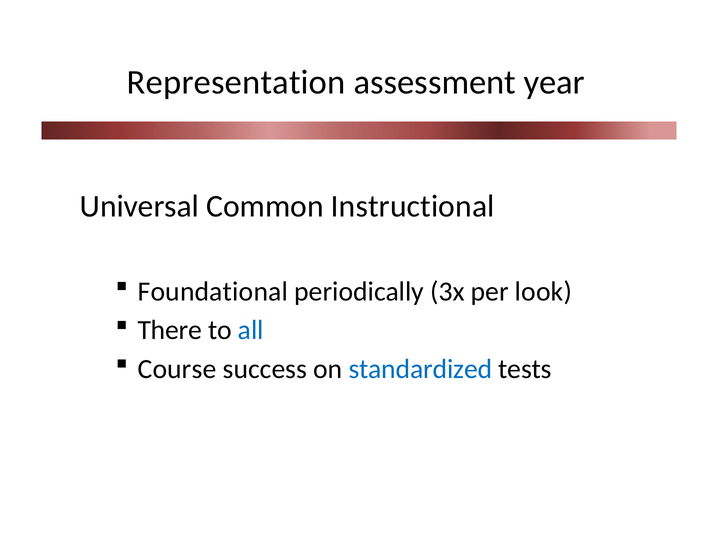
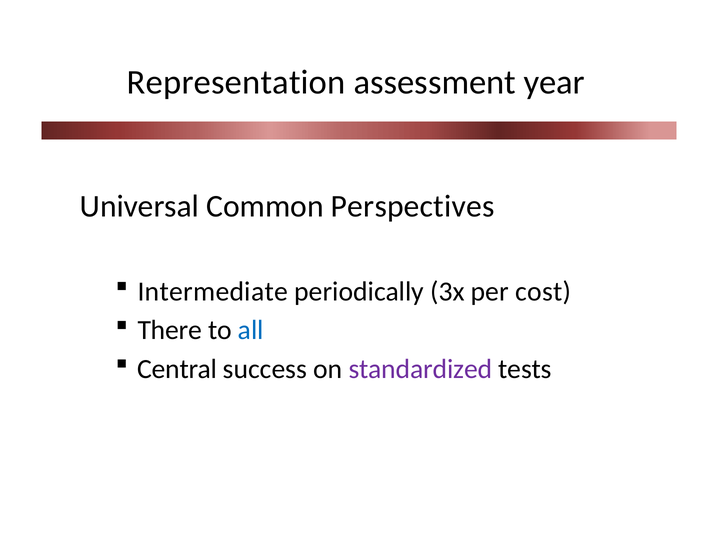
Instructional: Instructional -> Perspectives
Foundational: Foundational -> Intermediate
look: look -> cost
Course: Course -> Central
standardized colour: blue -> purple
